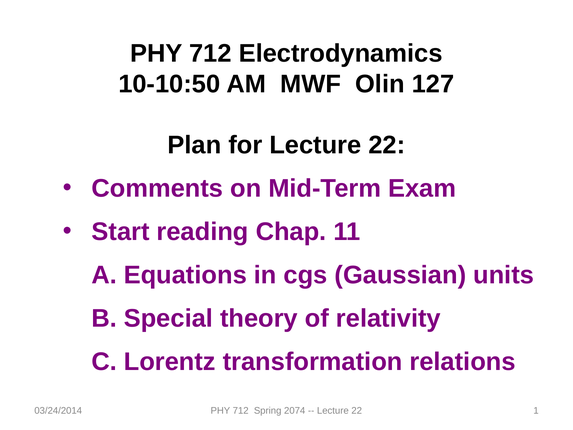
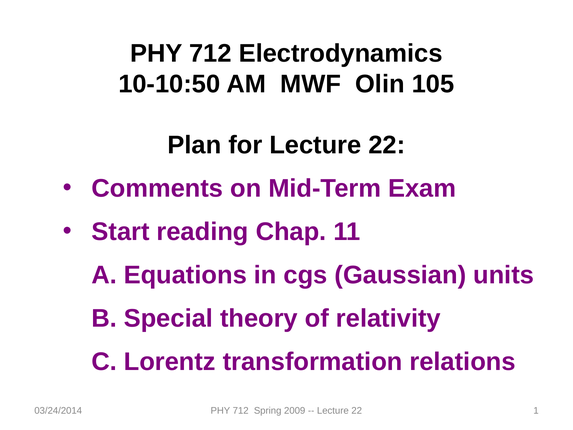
127: 127 -> 105
2074: 2074 -> 2009
